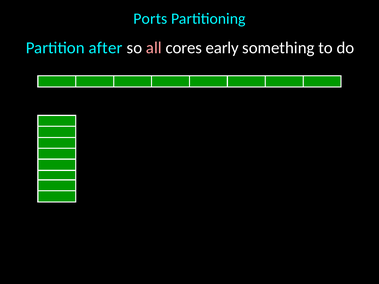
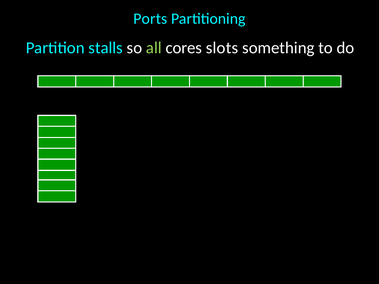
after: after -> stalls
all colour: pink -> light green
early: early -> slots
